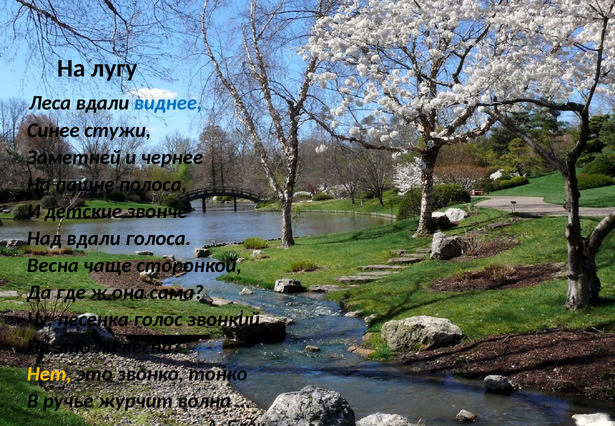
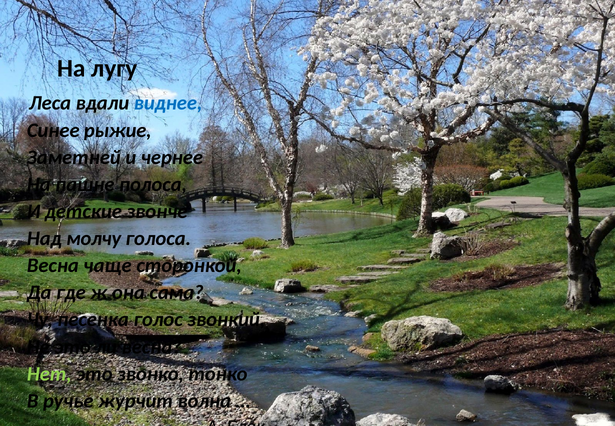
стужи: стужи -> рыжие
Над вдали: вдали -> молчу
Нет colour: yellow -> light green
